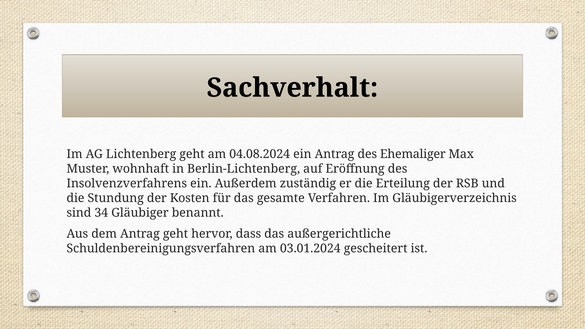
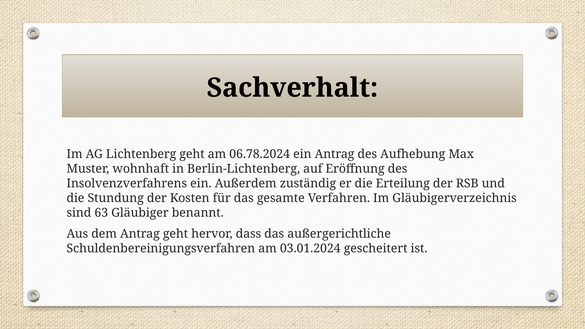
04.08.2024: 04.08.2024 -> 06.78.2024
Ehemaliger: Ehemaliger -> Aufhebung
34: 34 -> 63
